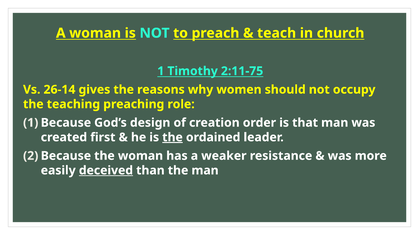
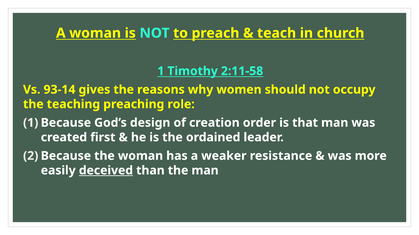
2:11-75: 2:11-75 -> 2:11-58
26-14: 26-14 -> 93-14
the at (173, 138) underline: present -> none
